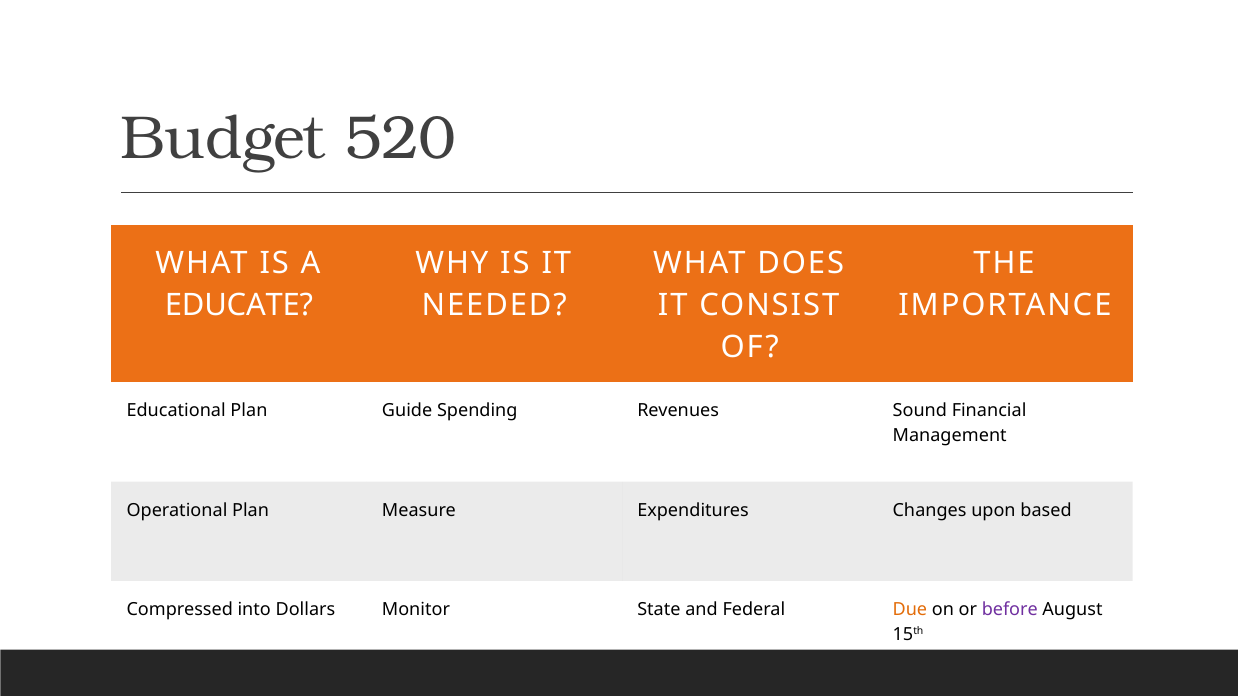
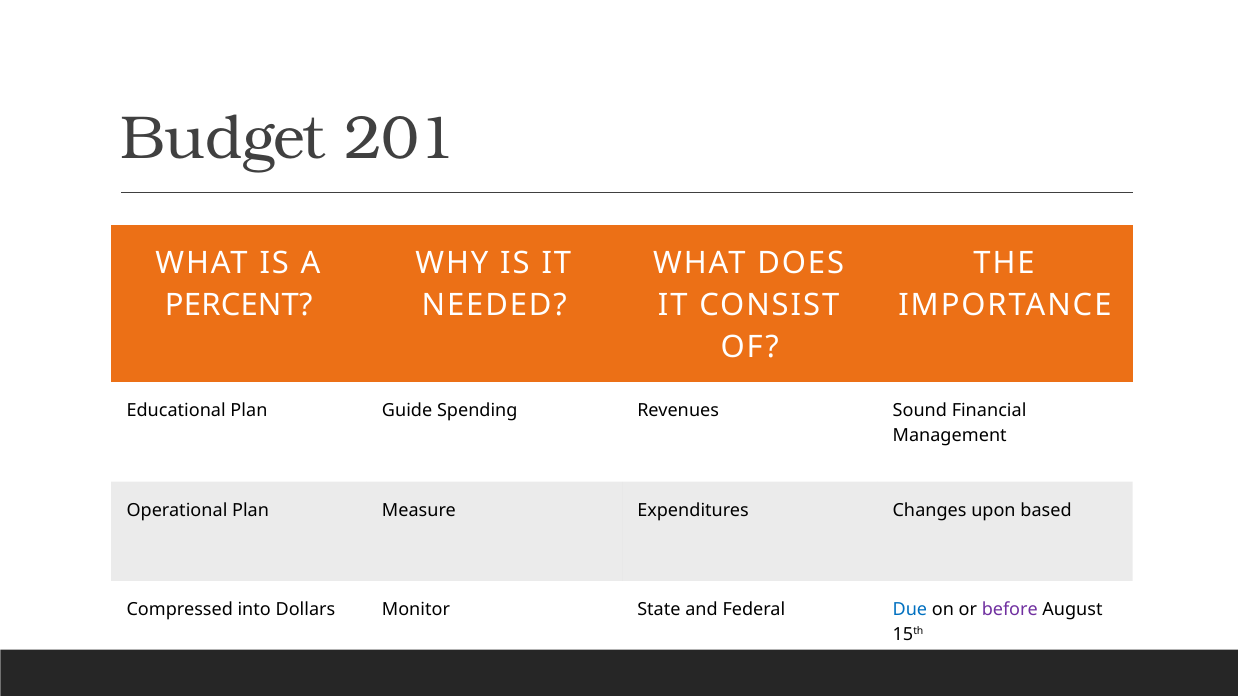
520: 520 -> 201
EDUCATE: EDUCATE -> PERCENT
Due colour: orange -> blue
